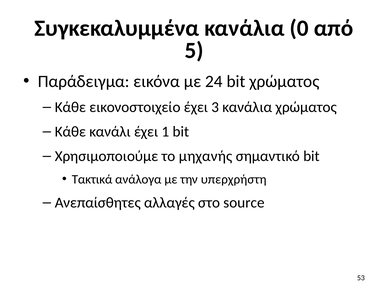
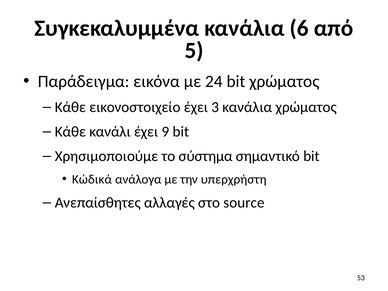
0: 0 -> 6
1: 1 -> 9
μηχανής: μηχανής -> σύστημα
Τακτικά: Τακτικά -> Κώδικά
